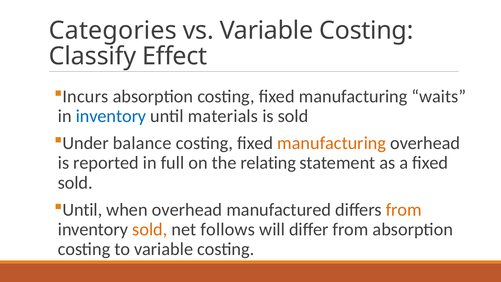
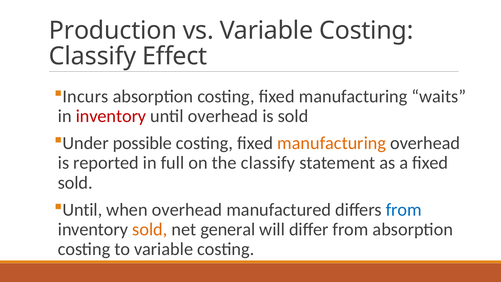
Categories: Categories -> Production
inventory at (111, 116) colour: blue -> red
until materials: materials -> overhead
balance: balance -> possible
the relating: relating -> classify
from at (404, 210) colour: orange -> blue
follows: follows -> general
